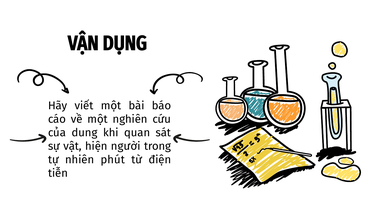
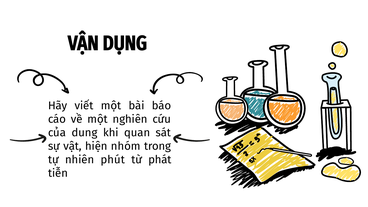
người: người -> nhóm
điện: điện -> phát
